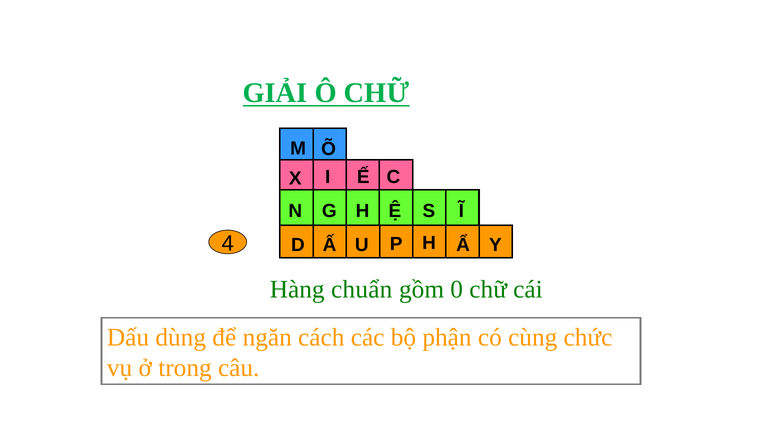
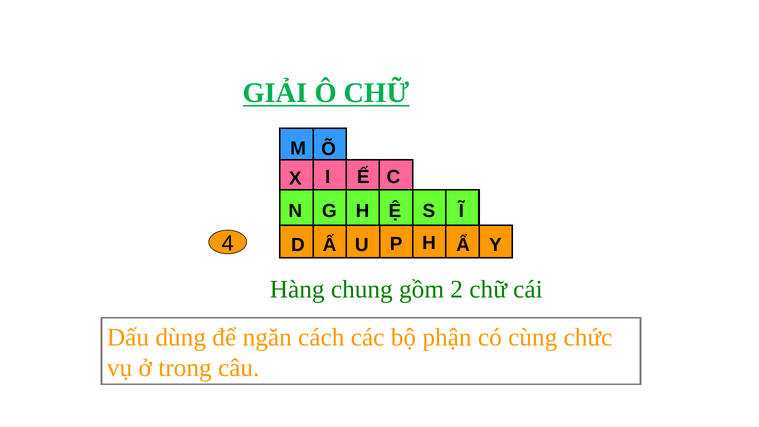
chuẩn: chuẩn -> chung
0: 0 -> 2
